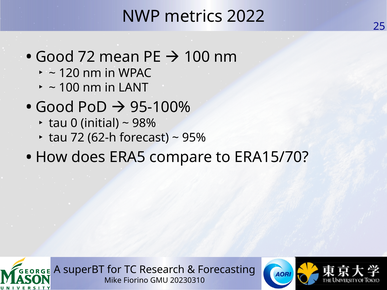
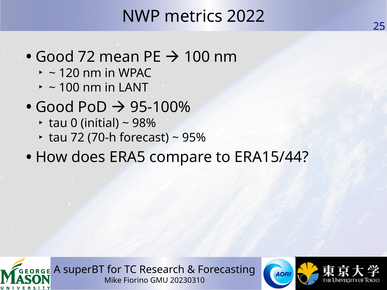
62-h: 62-h -> 70-h
ERA15/70: ERA15/70 -> ERA15/44
